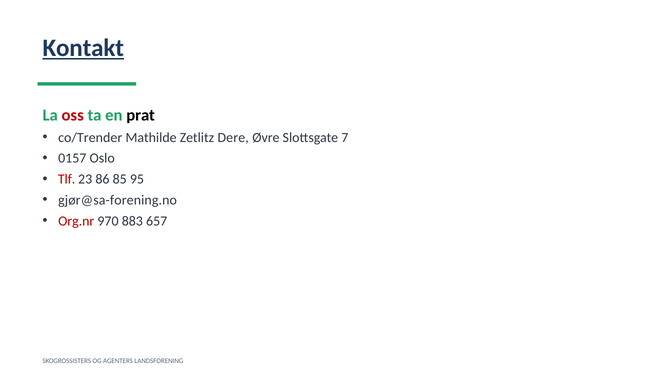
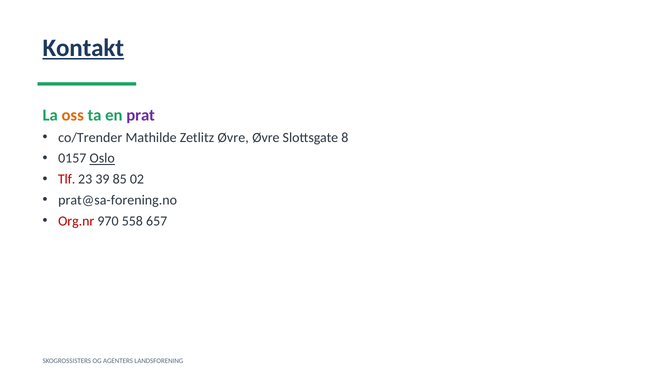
oss colour: red -> orange
prat colour: black -> purple
Zetlitz Dere: Dere -> Øvre
7: 7 -> 8
Oslo underline: none -> present
86: 86 -> 39
95: 95 -> 02
gjør@sa-forening.no: gjør@sa-forening.no -> prat@sa-forening.no
883: 883 -> 558
